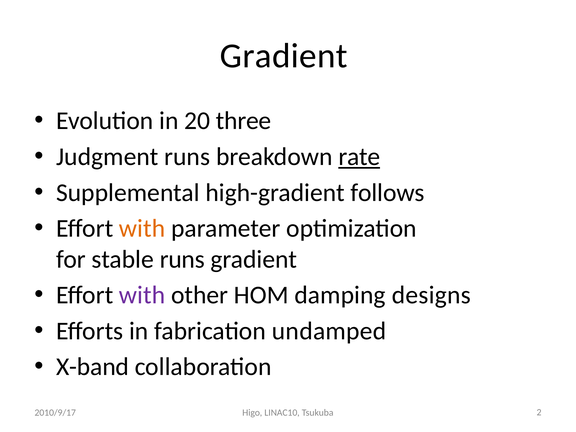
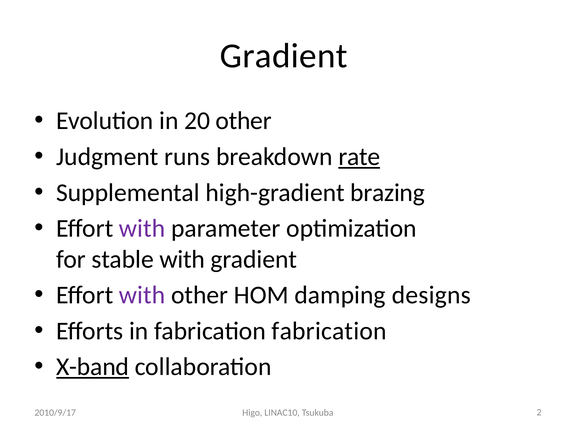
20 three: three -> other
follows: follows -> brazing
with at (142, 228) colour: orange -> purple
stable runs: runs -> with
fabrication undamped: undamped -> fabrication
X-band underline: none -> present
